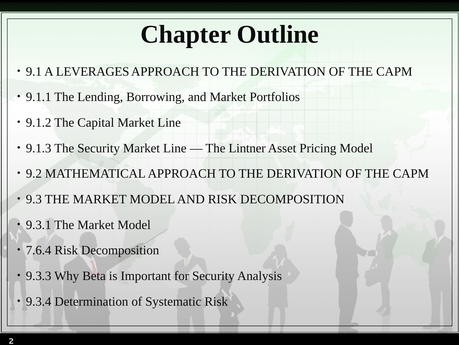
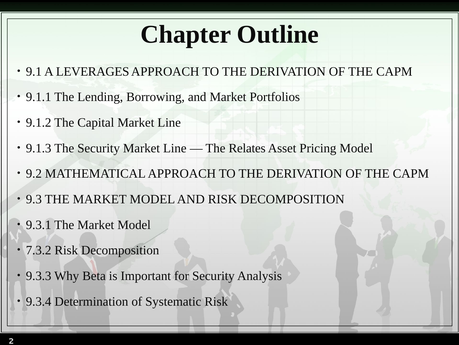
Lintner: Lintner -> Relates
7.6.4: 7.6.4 -> 7.3.2
